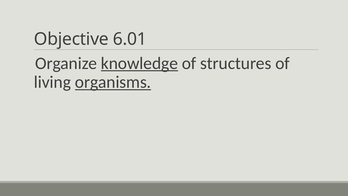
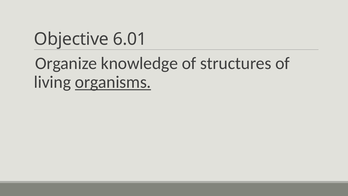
knowledge underline: present -> none
